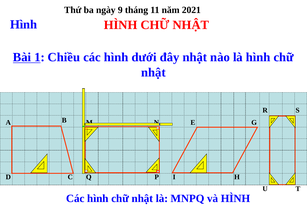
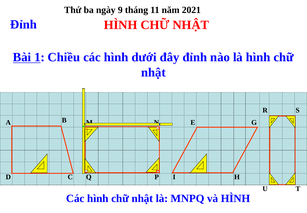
Hình at (24, 24): Hình -> Đỉnh
đây nhật: nhật -> đỉnh
